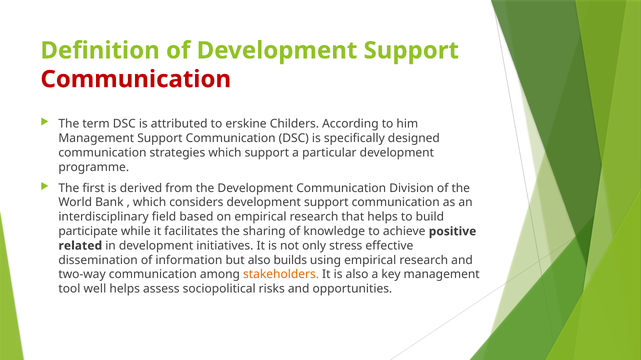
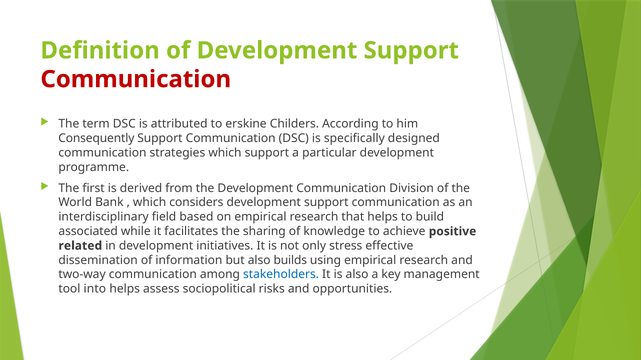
Management at (96, 138): Management -> Consequently
participate: participate -> associated
stakeholders colour: orange -> blue
well: well -> into
